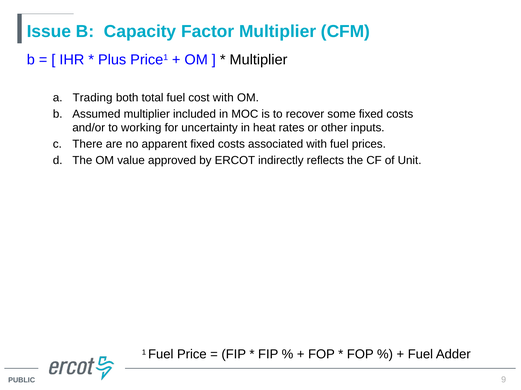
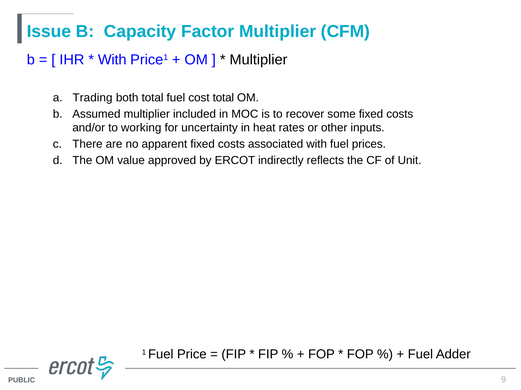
Plus at (112, 60): Plus -> With
cost with: with -> total
